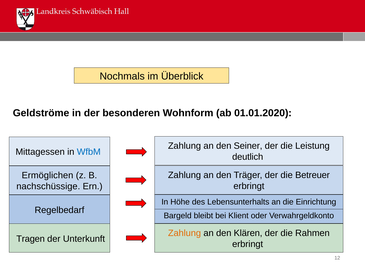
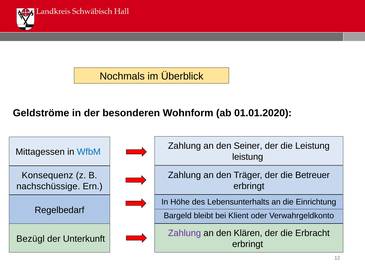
deutlich at (248, 157): deutlich -> leistung
Ermöglichen: Ermöglichen -> Konsequenz
Zahlung at (184, 233) colour: orange -> purple
Rahmen: Rahmen -> Erbracht
Tragen: Tragen -> Bezügl
